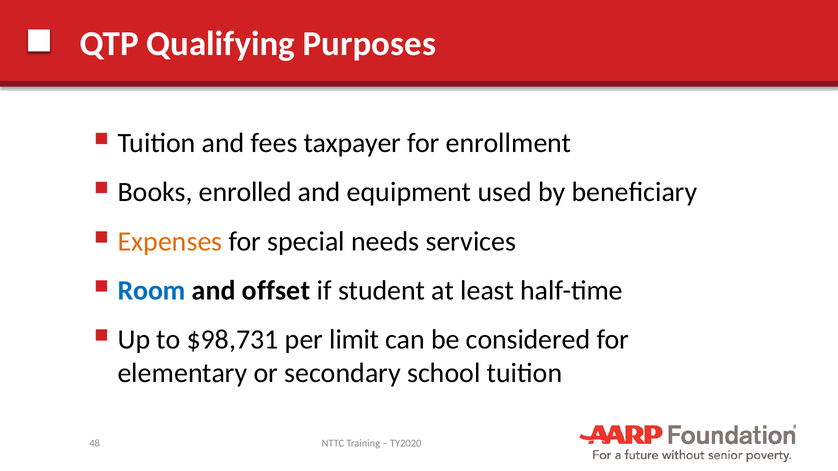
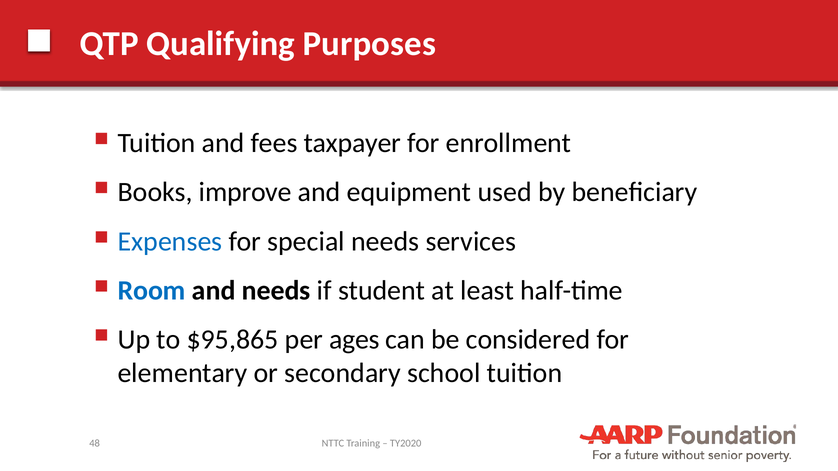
enrolled: enrolled -> improve
Expenses colour: orange -> blue
and offset: offset -> needs
$98,731: $98,731 -> $95,865
limit: limit -> ages
